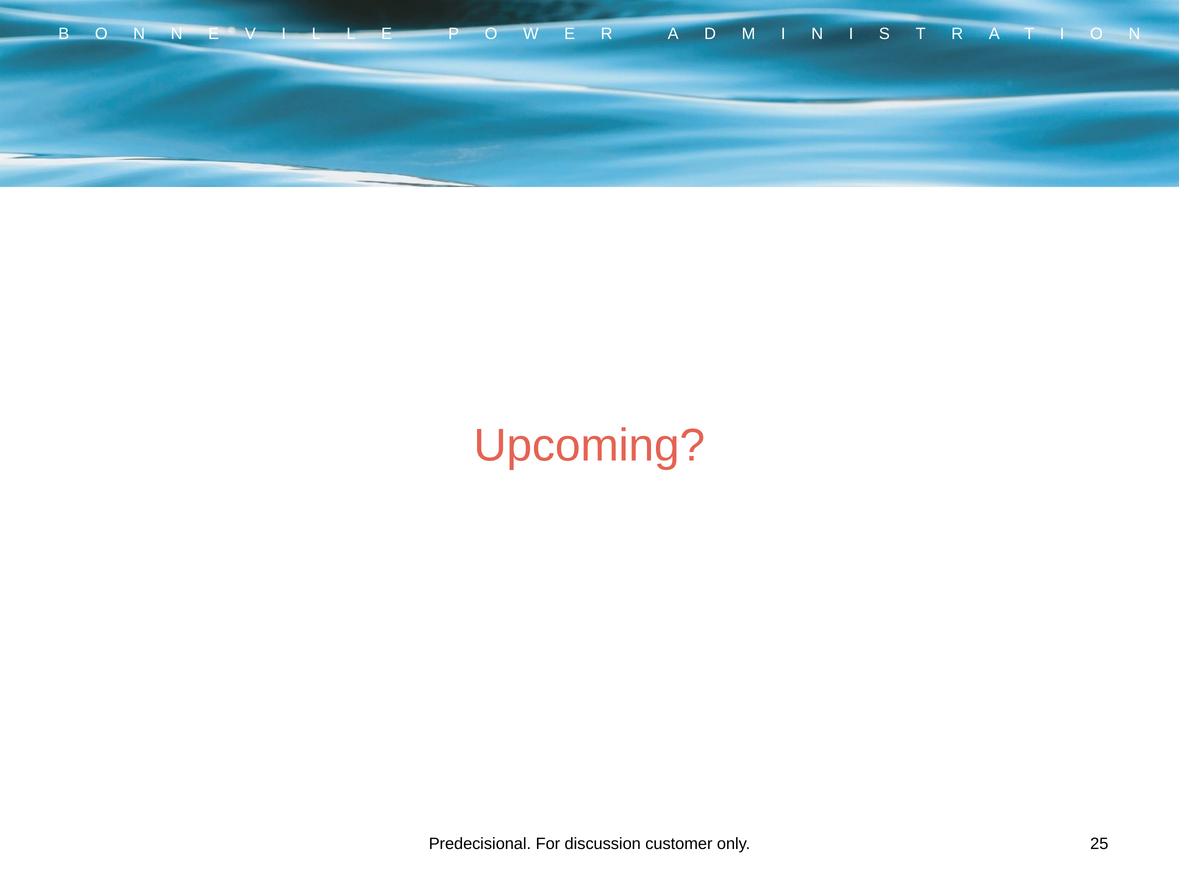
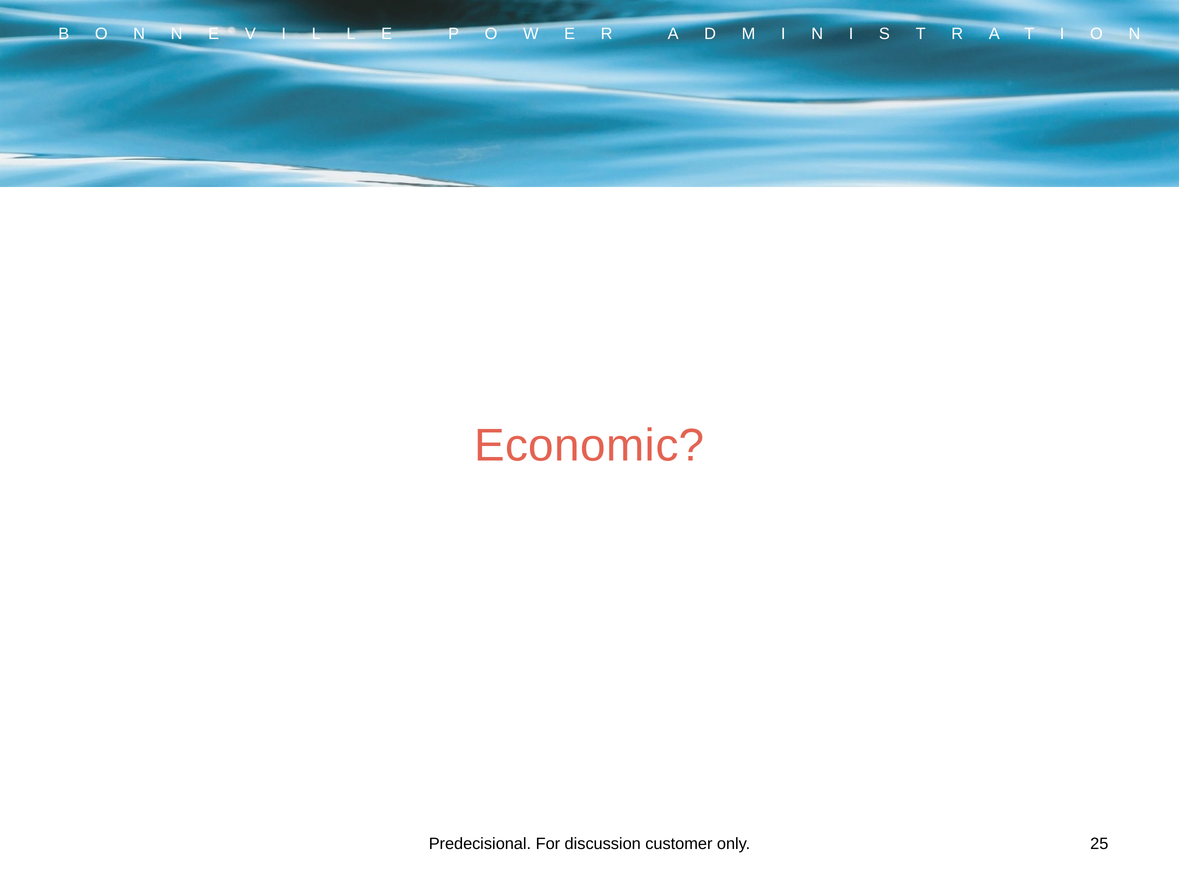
Upcoming: Upcoming -> Economic
